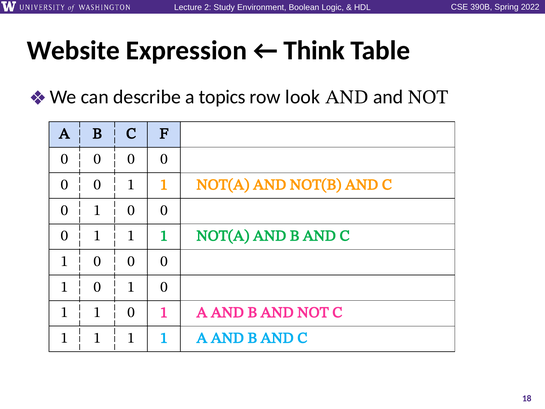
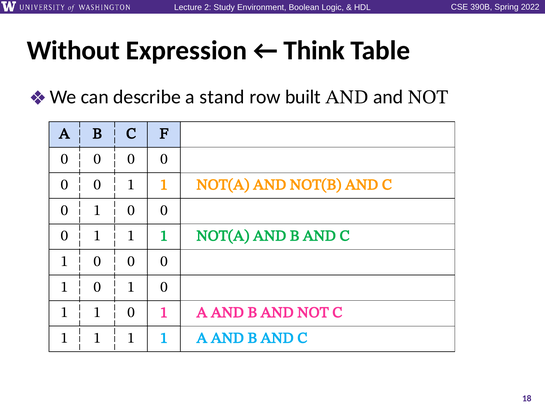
Website: Website -> Without
topics: topics -> stand
look: look -> built
